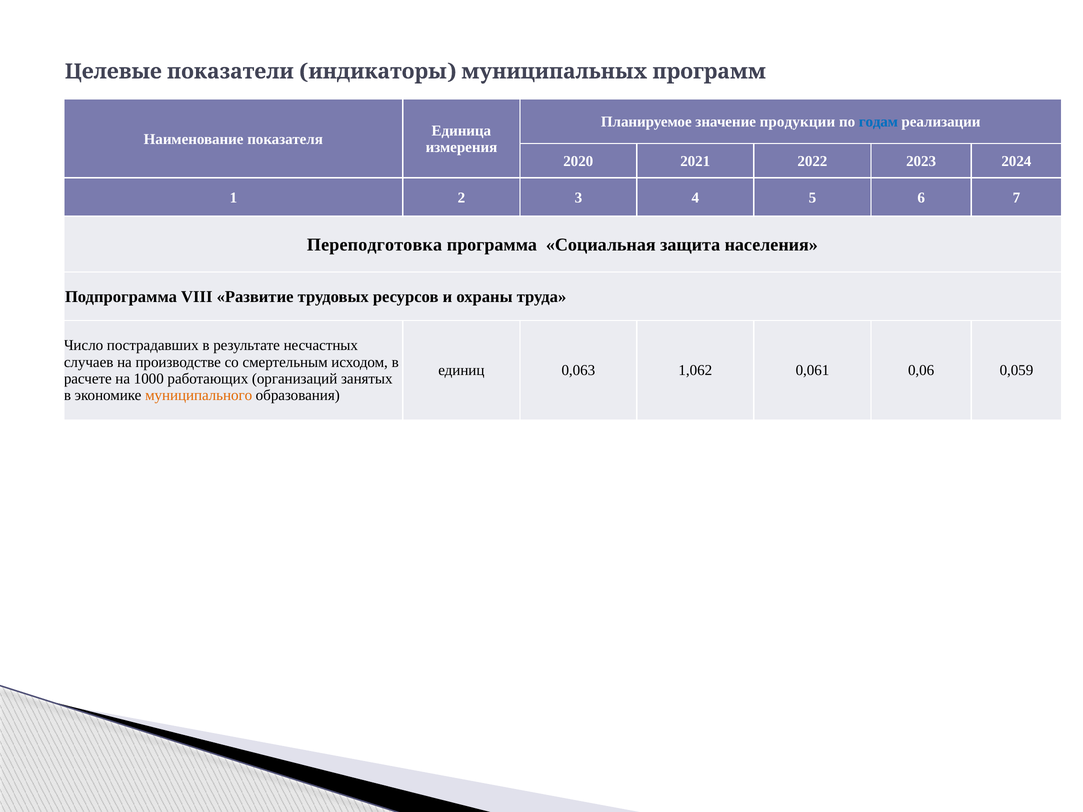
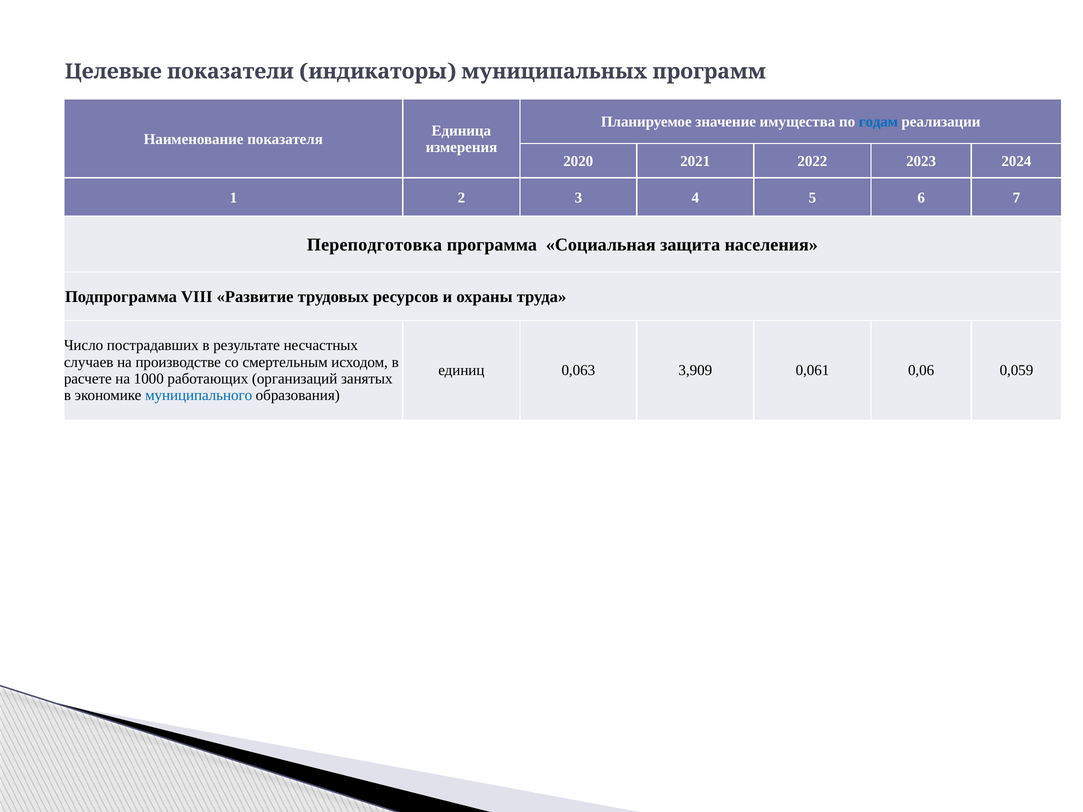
продукции: продукции -> имущества
1,062: 1,062 -> 3,909
муниципального colour: orange -> blue
